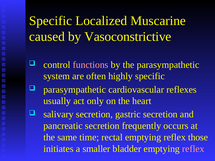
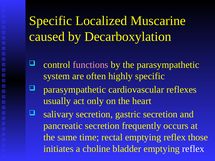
Vasoconstrictive: Vasoconstrictive -> Decarboxylation
smaller: smaller -> choline
reflex at (193, 149) colour: pink -> white
